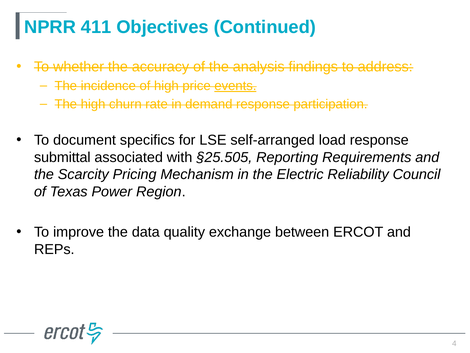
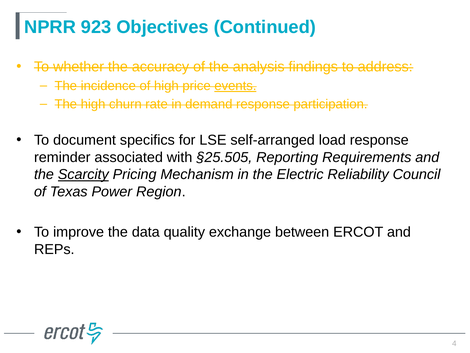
411: 411 -> 923
submittal: submittal -> reminder
Scarcity underline: none -> present
